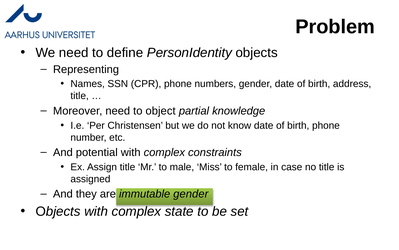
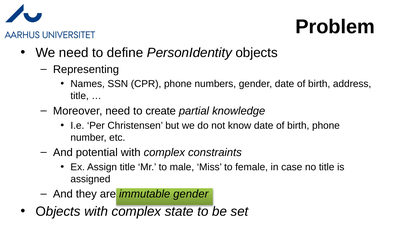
object: object -> create
